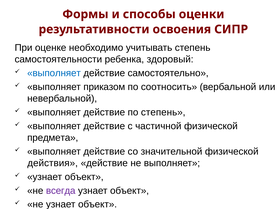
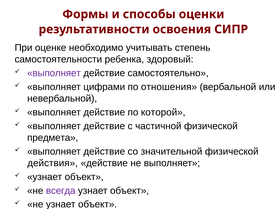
выполняет at (54, 73) colour: blue -> purple
приказом: приказом -> цифрами
соотносить: соотносить -> отношения
по степень: степень -> которой
